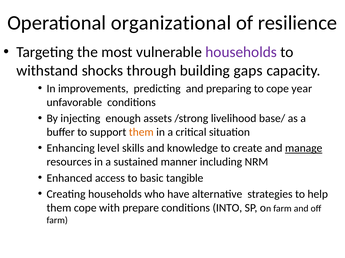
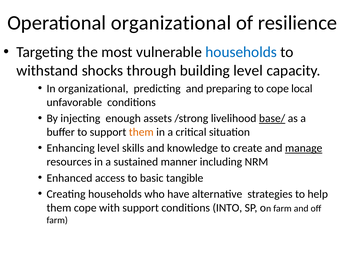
households at (241, 52) colour: purple -> blue
building gaps: gaps -> level
In improvements: improvements -> organizational
year: year -> local
base/ underline: none -> present
with prepare: prepare -> support
